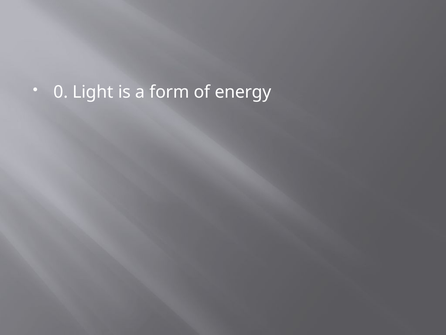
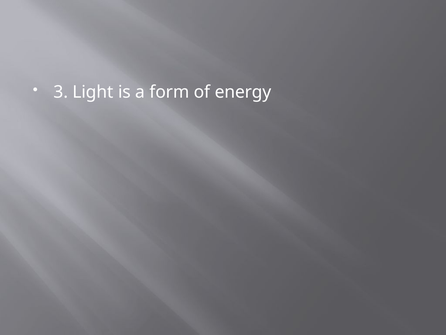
0: 0 -> 3
